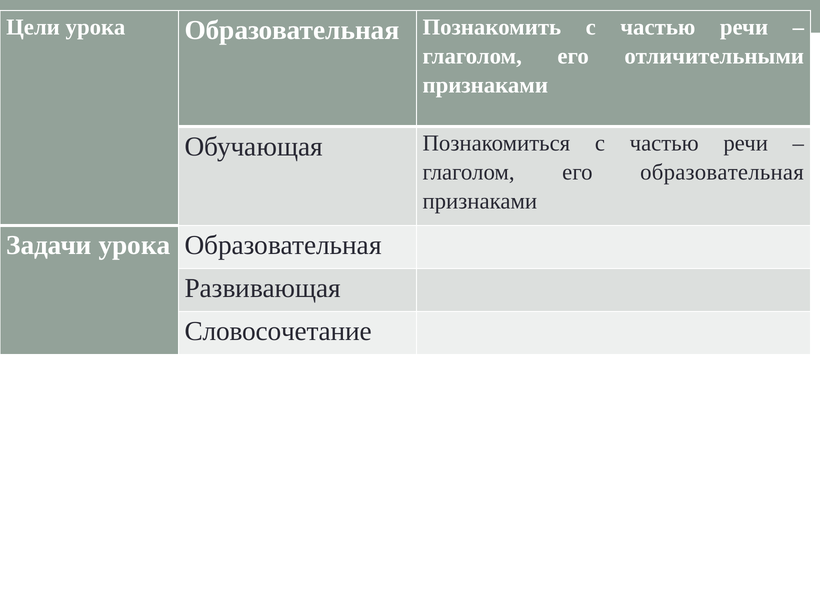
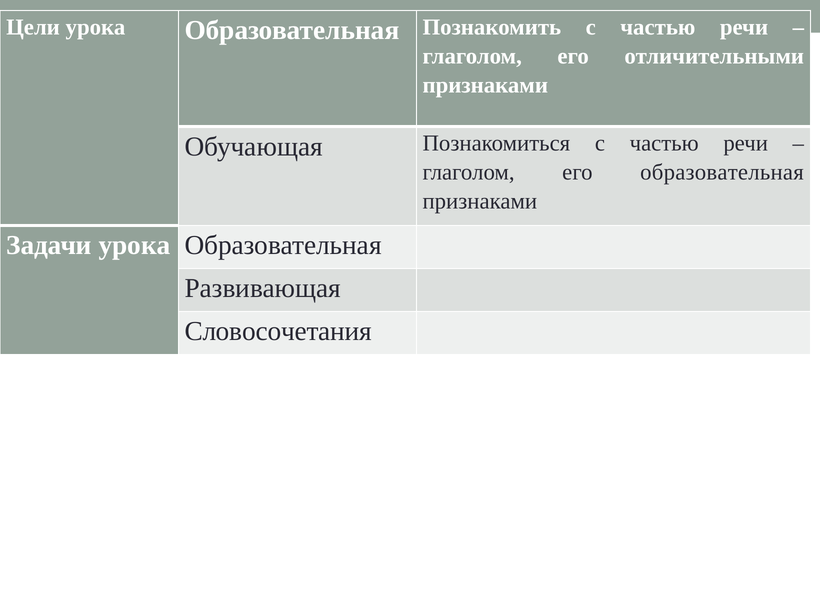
Словосочетание: Словосочетание -> Словосочетания
